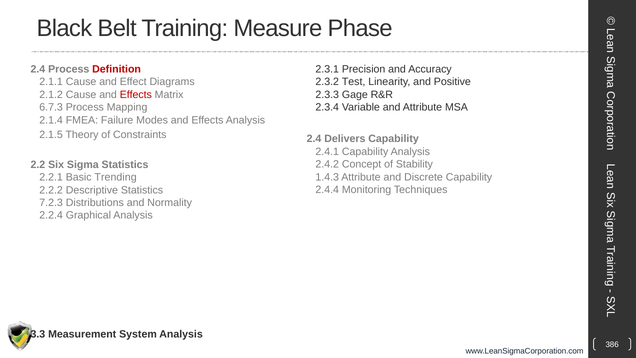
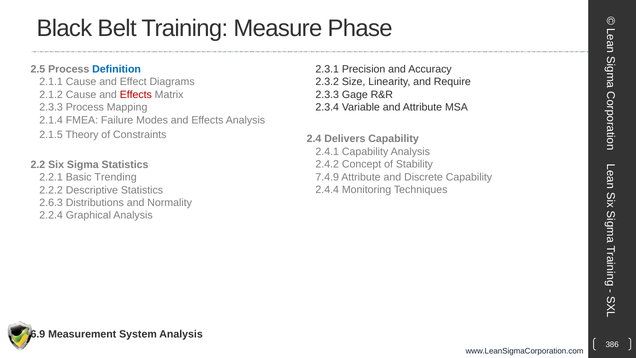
2.4 at (38, 69): 2.4 -> 2.5
Definition colour: red -> blue
Test: Test -> Size
Positive: Positive -> Require
6.7.3 at (51, 107): 6.7.3 -> 2.3.3
1.4.3: 1.4.3 -> 7.4.9
7.2.3: 7.2.3 -> 2.6.3
3.3: 3.3 -> 6.9
